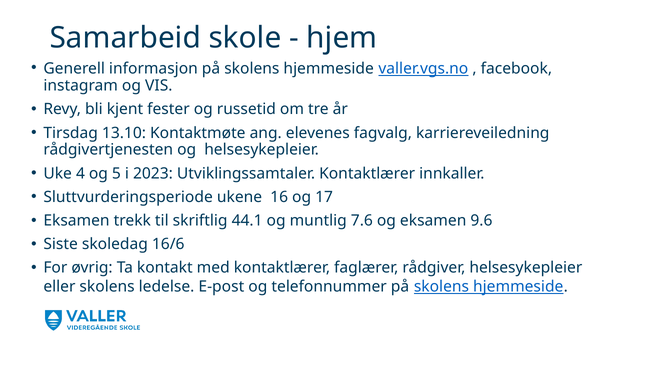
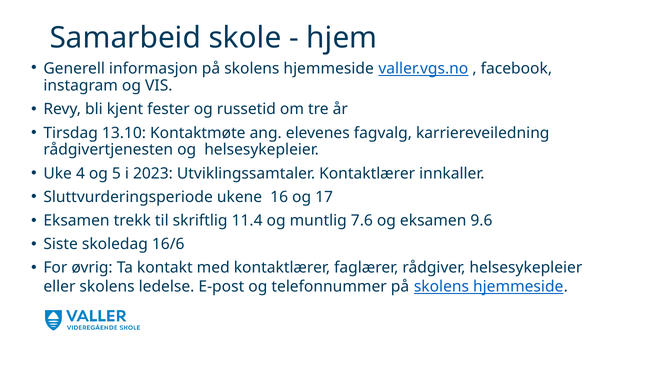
44.1: 44.1 -> 11.4
